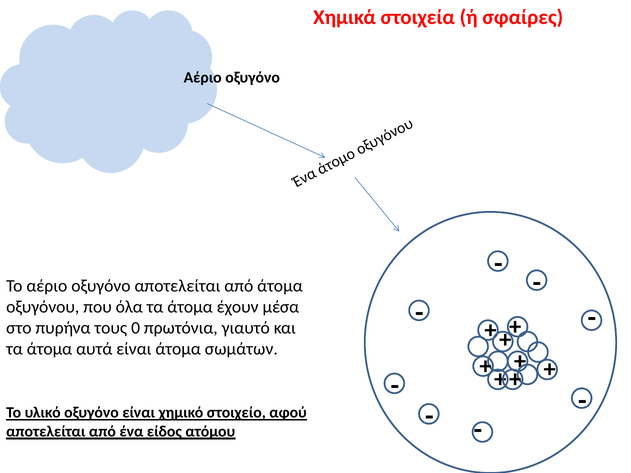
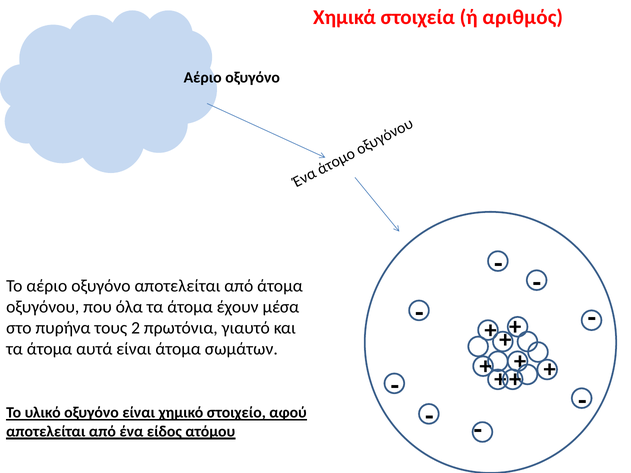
σφαίρες: σφαίρες -> αριθμός
0: 0 -> 2
